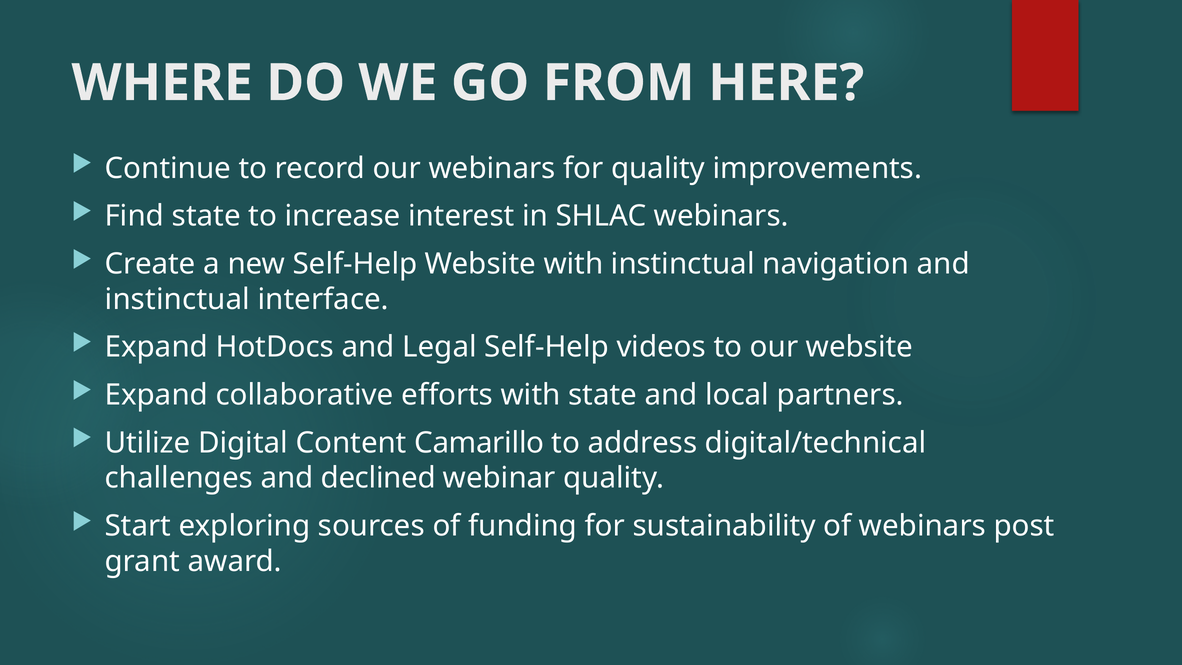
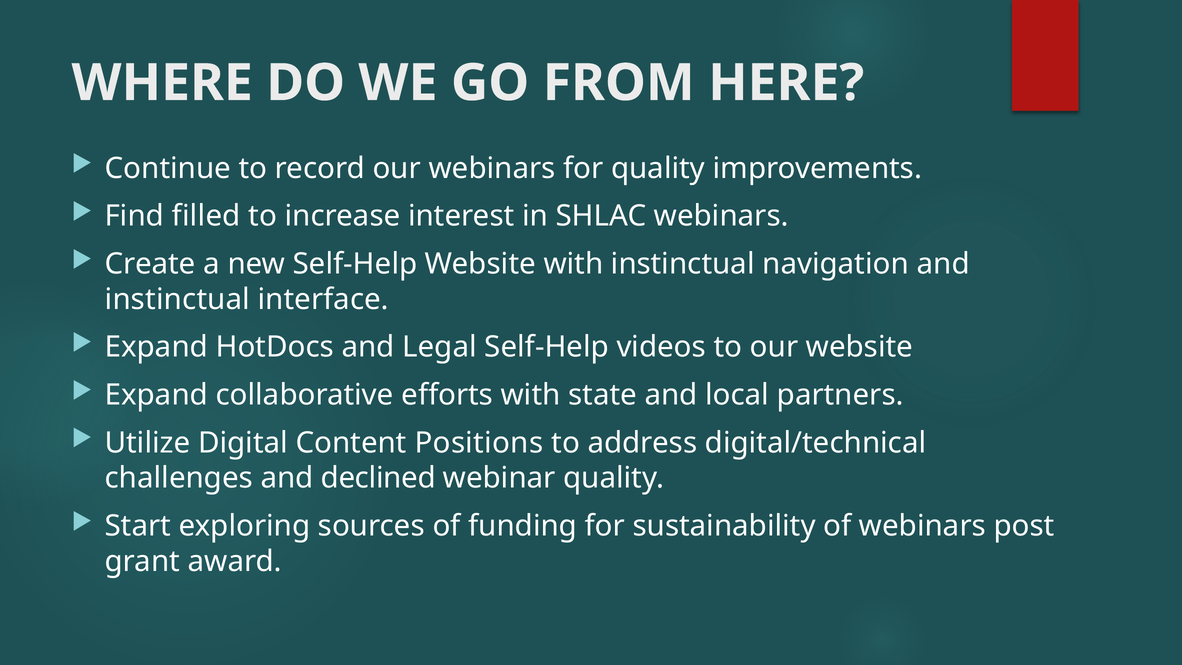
Find state: state -> filled
Camarillo: Camarillo -> Positions
